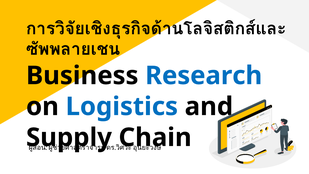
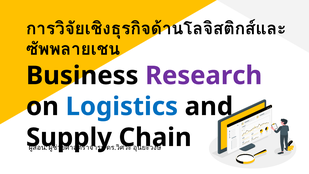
Research colour: blue -> purple
